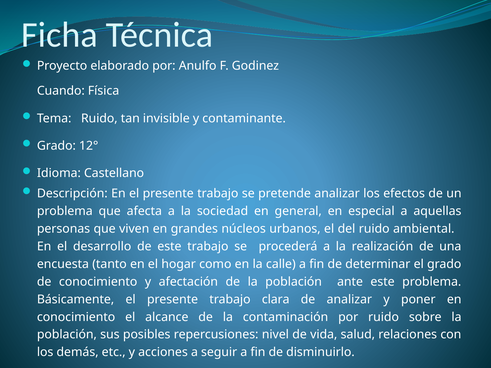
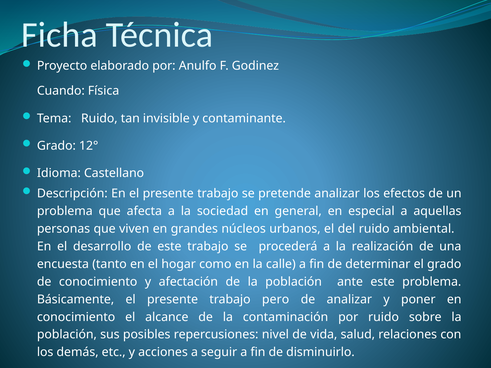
clara: clara -> pero
